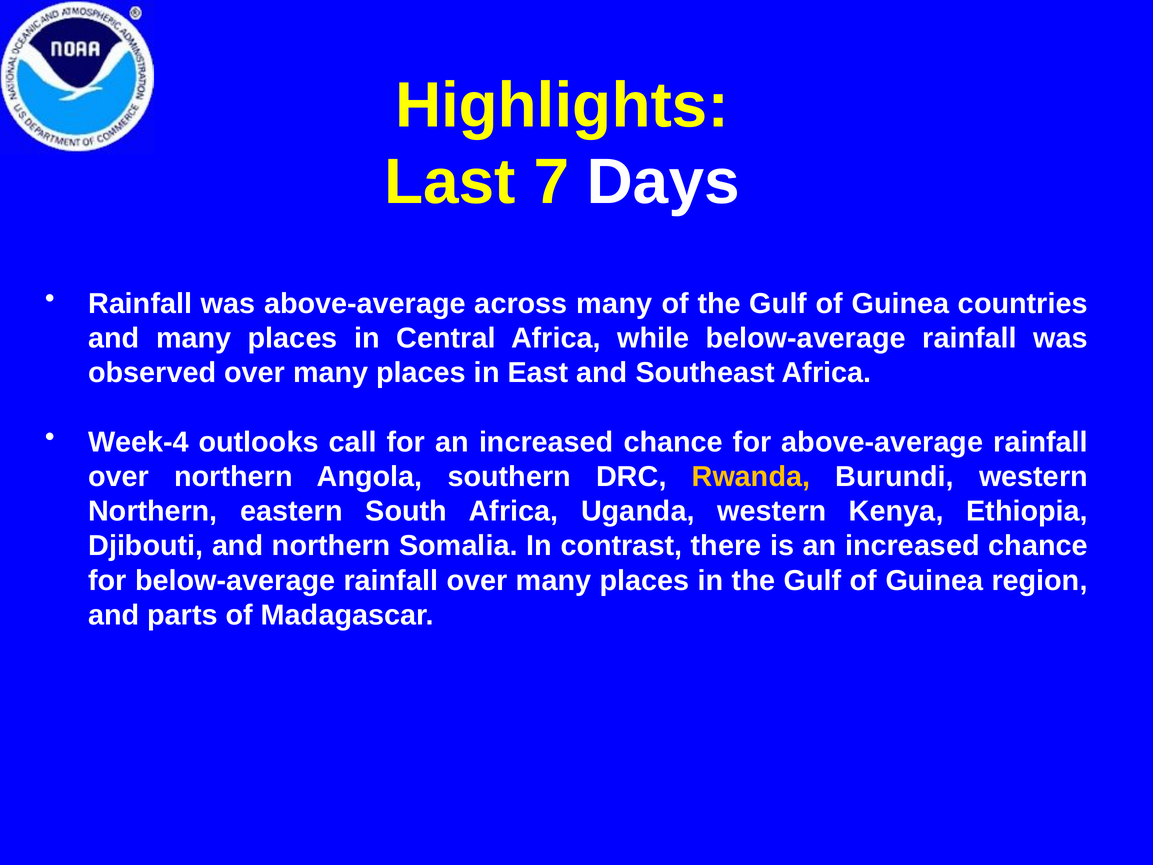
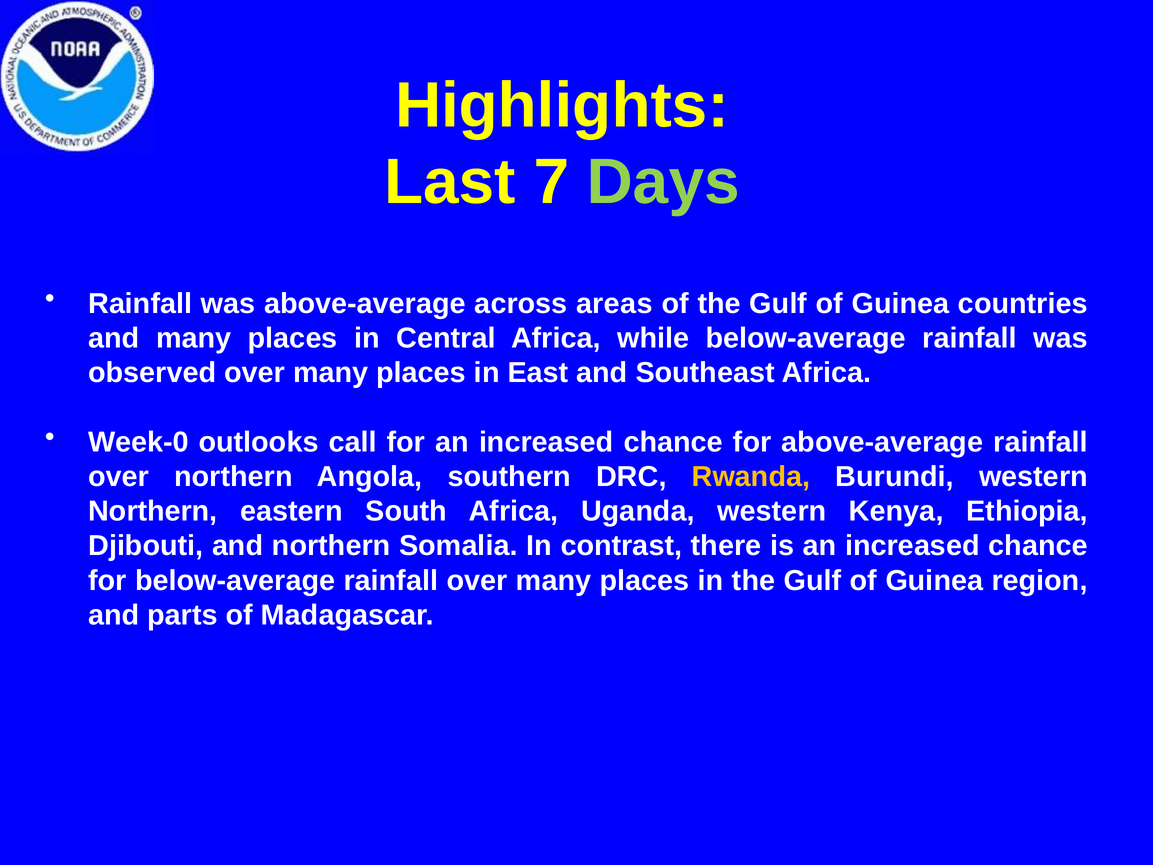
Days colour: white -> light green
across many: many -> areas
Week-4: Week-4 -> Week-0
